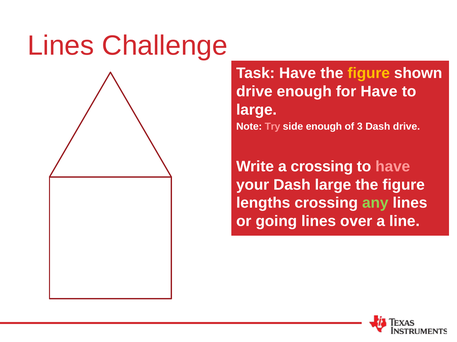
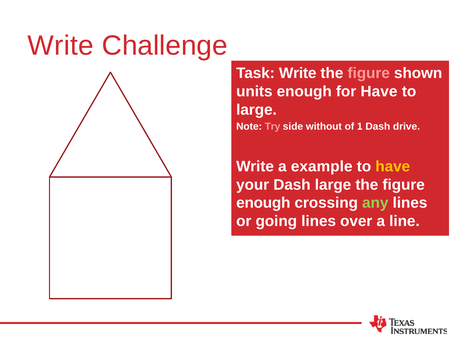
Lines at (61, 46): Lines -> Write
Task Have: Have -> Write
figure at (369, 73) colour: yellow -> pink
drive at (254, 92): drive -> units
side enough: enough -> without
3: 3 -> 1
a crossing: crossing -> example
have at (393, 167) colour: pink -> yellow
lengths at (263, 203): lengths -> enough
